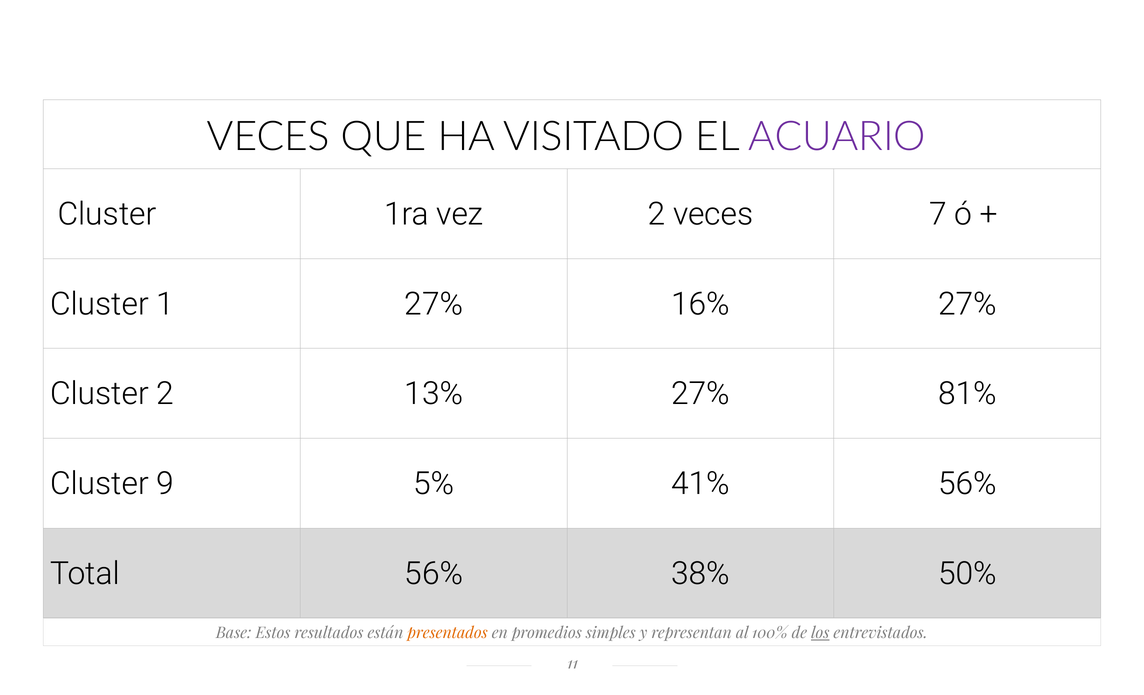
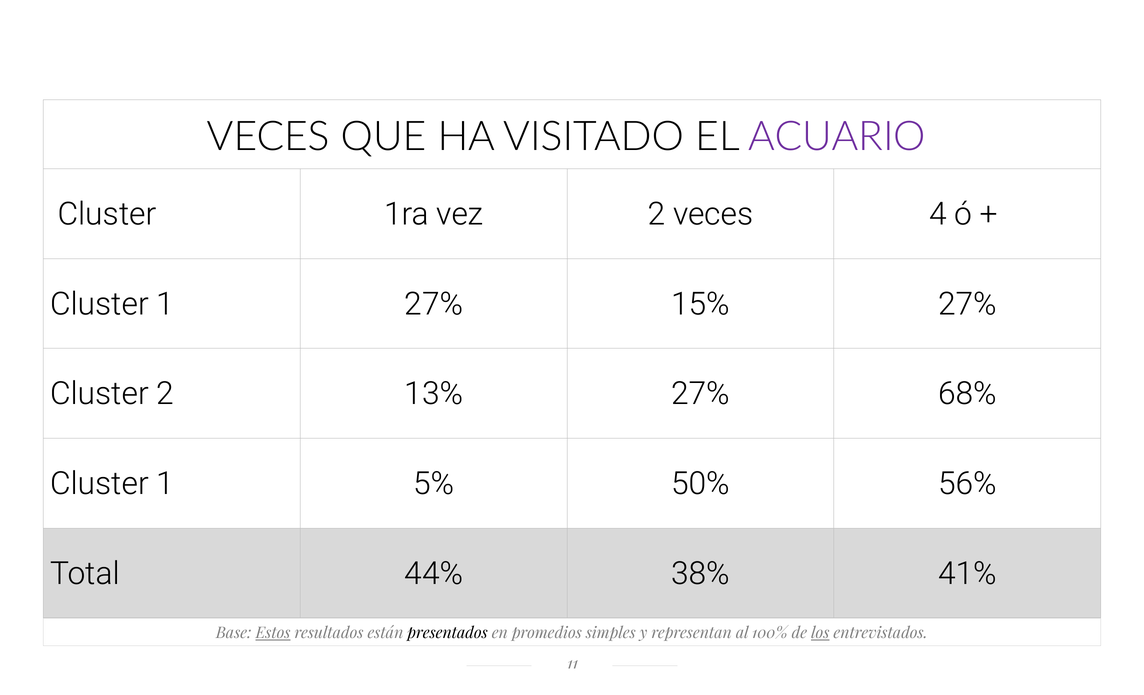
7: 7 -> 4
16%: 16% -> 15%
81%: 81% -> 68%
9 at (165, 483): 9 -> 1
41%: 41% -> 50%
Total 56%: 56% -> 44%
50%: 50% -> 41%
Estos underline: none -> present
presentados colour: orange -> black
